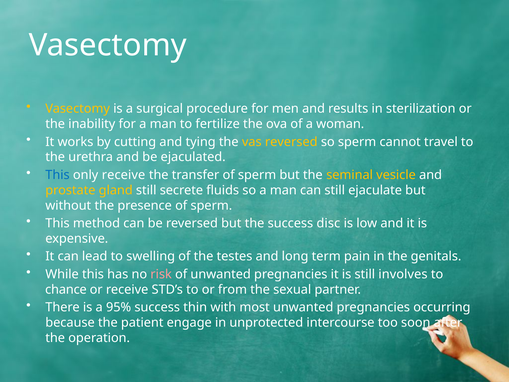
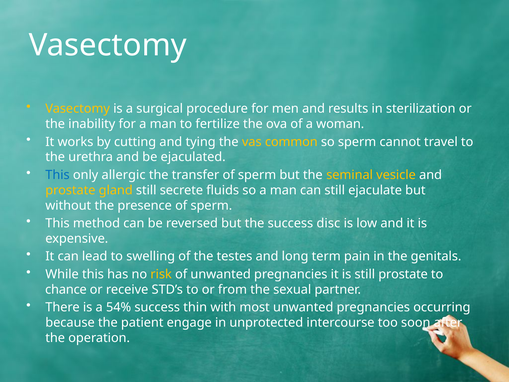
vas reversed: reversed -> common
only receive: receive -> allergic
risk colour: pink -> yellow
still involves: involves -> prostate
95%: 95% -> 54%
